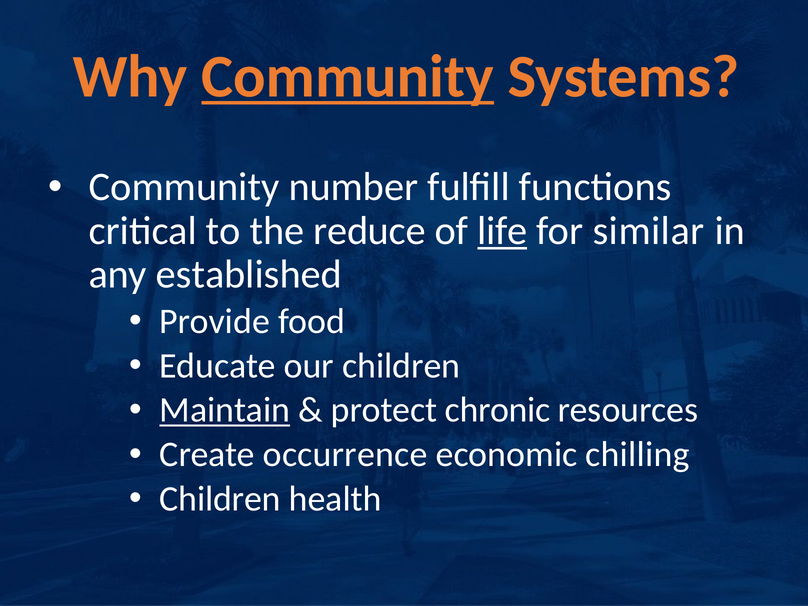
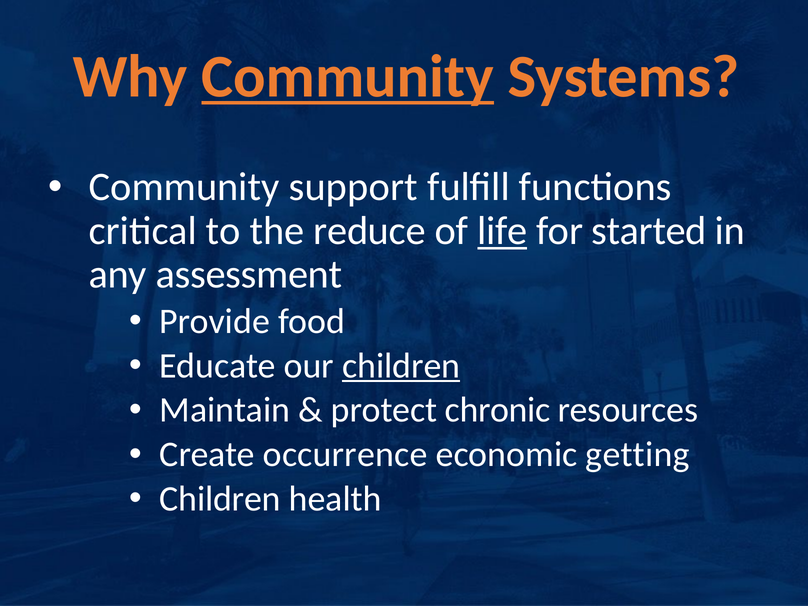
number: number -> support
similar: similar -> started
established: established -> assessment
children at (401, 366) underline: none -> present
Maintain underline: present -> none
chilling: chilling -> getting
